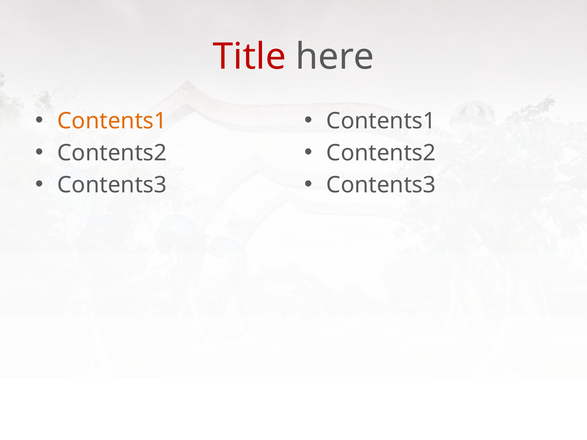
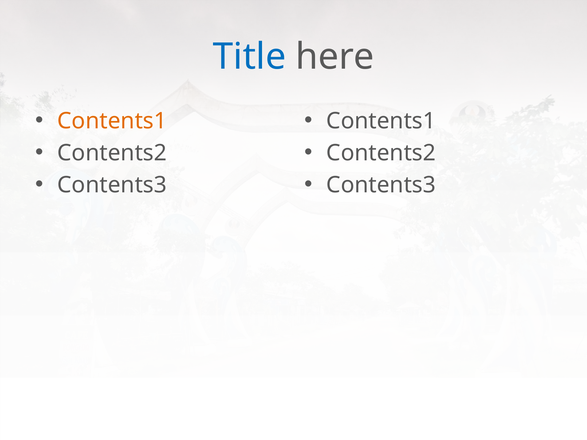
Title colour: red -> blue
